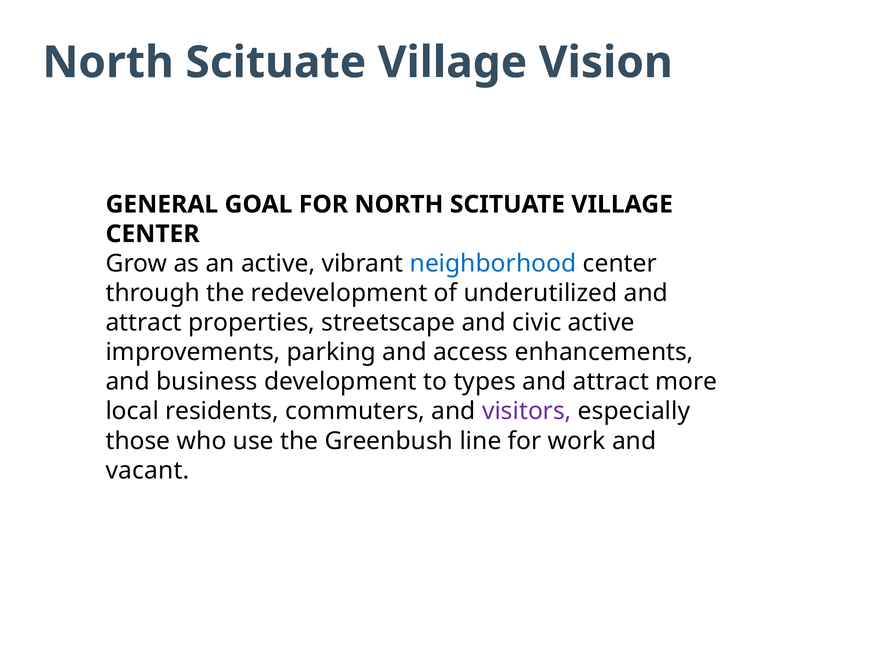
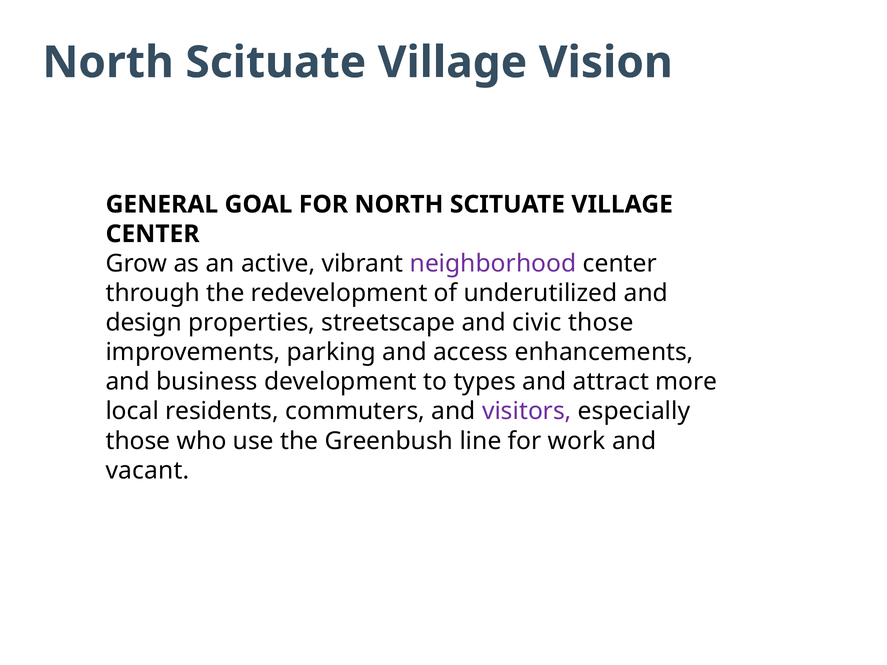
neighborhood colour: blue -> purple
attract at (144, 323): attract -> design
civic active: active -> those
